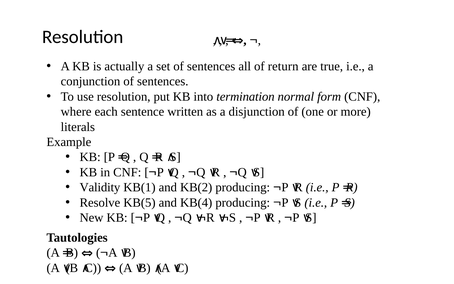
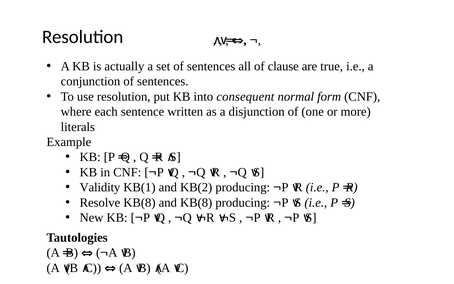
return: return -> clause
termination: termination -> consequent
Resolve KB(5: KB(5 -> KB(8
and KB(4: KB(4 -> KB(8
